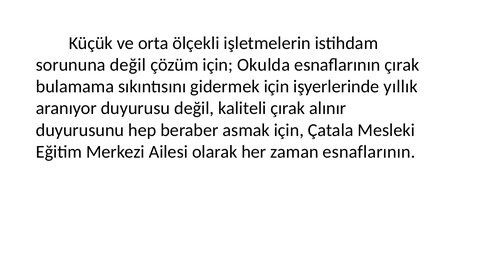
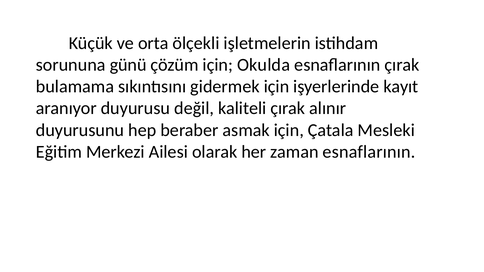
sorununa değil: değil -> günü
yıllık: yıllık -> kayıt
